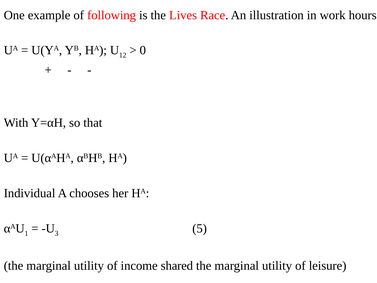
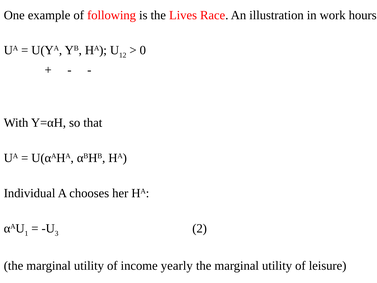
5: 5 -> 2
shared: shared -> yearly
